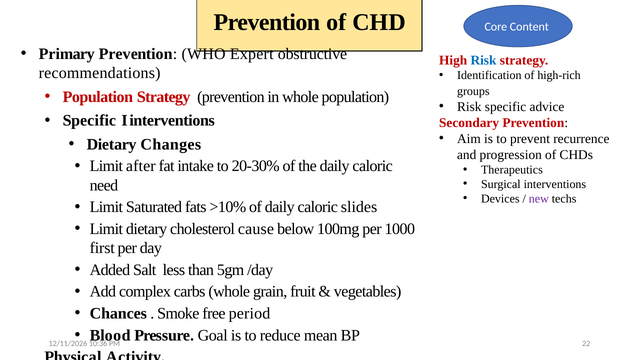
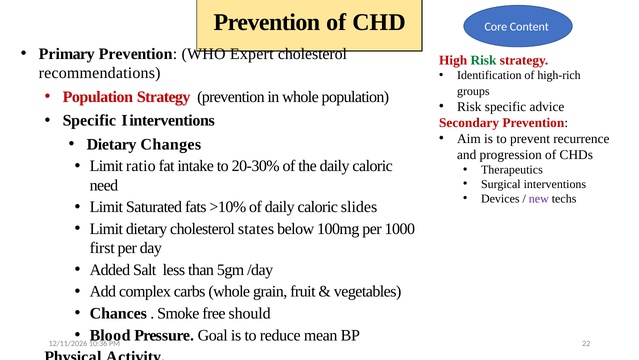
Expert obstructive: obstructive -> cholesterol
Risk at (484, 60) colour: blue -> green
after: after -> ratio
cause: cause -> states
period: period -> should
